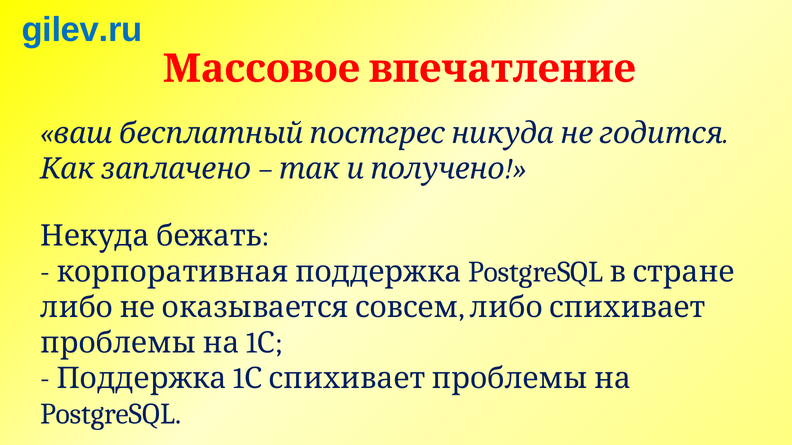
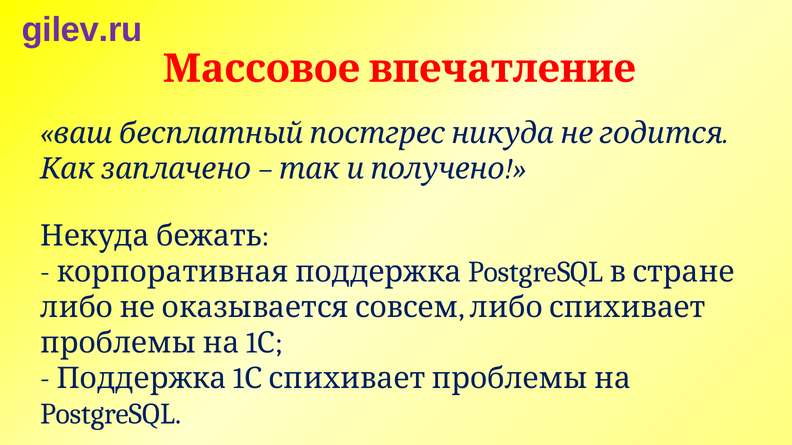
gilev.ru colour: blue -> purple
